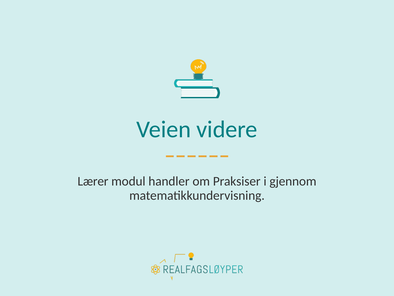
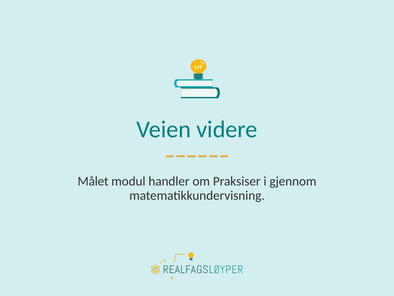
Lærer: Lærer -> Målet
